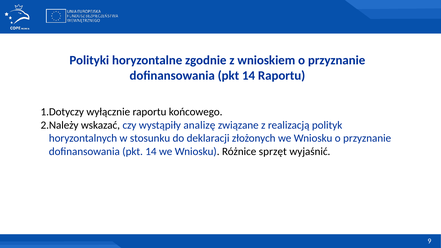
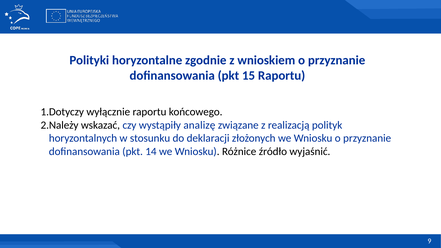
14 at (249, 76): 14 -> 15
sprzęt: sprzęt -> źródło
